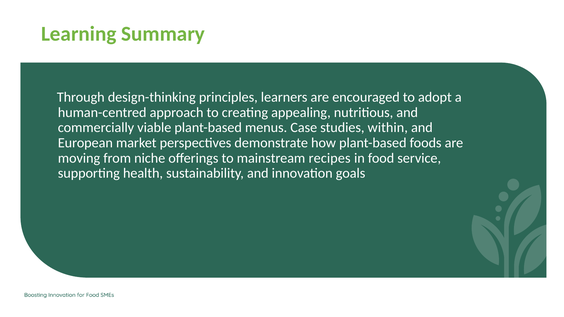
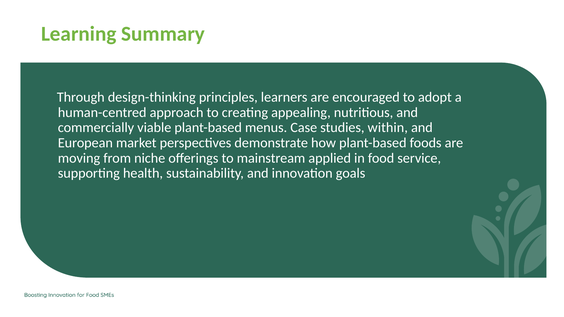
recipes: recipes -> applied
